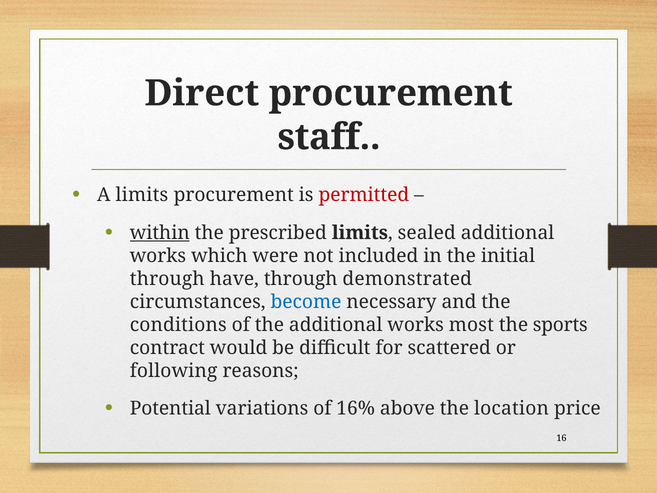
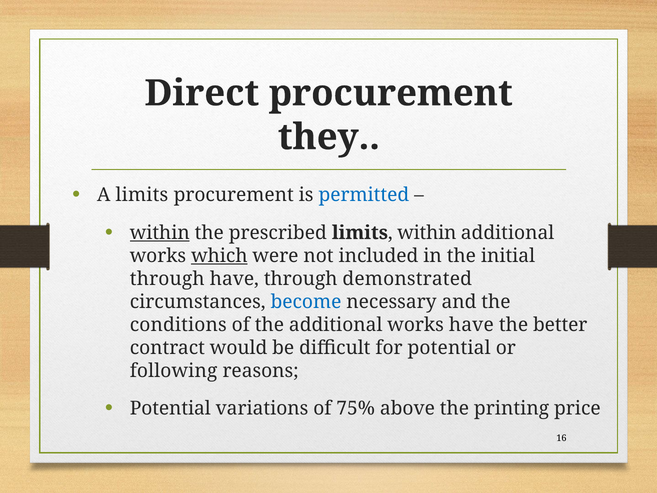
staff: staff -> they
permitted colour: red -> blue
limits sealed: sealed -> within
which underline: none -> present
works most: most -> have
sports: sports -> better
for scattered: scattered -> potential
16%: 16% -> 75%
location: location -> printing
